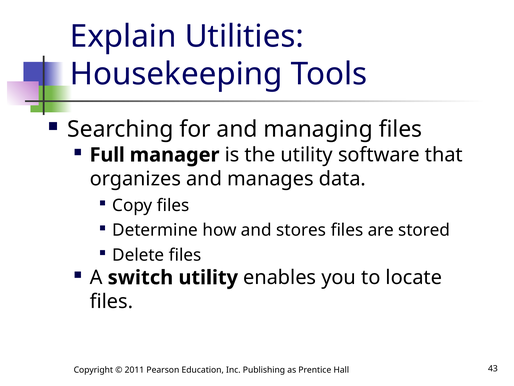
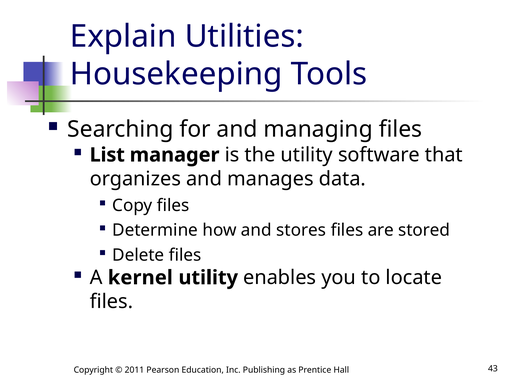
Full: Full -> List
switch: switch -> kernel
